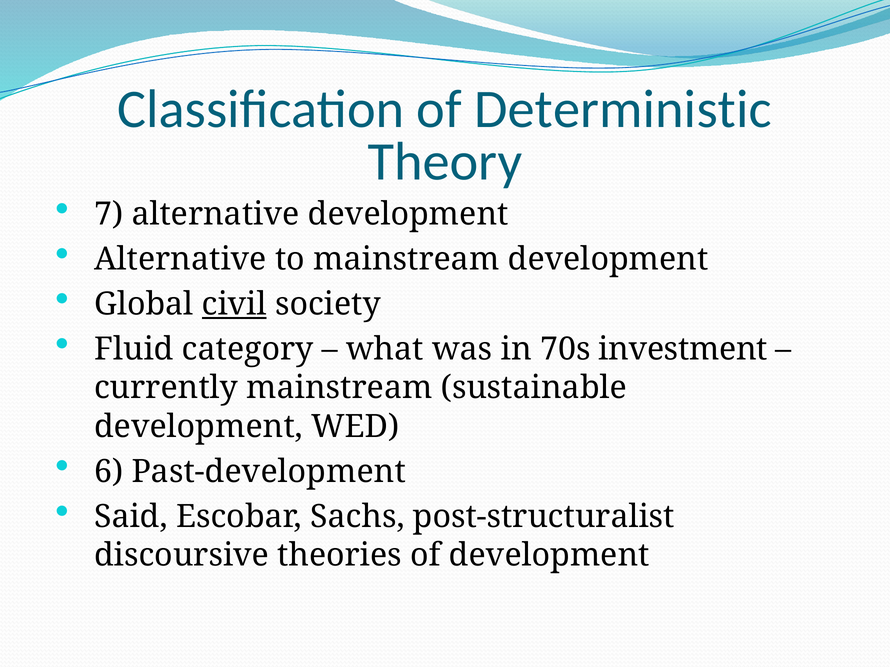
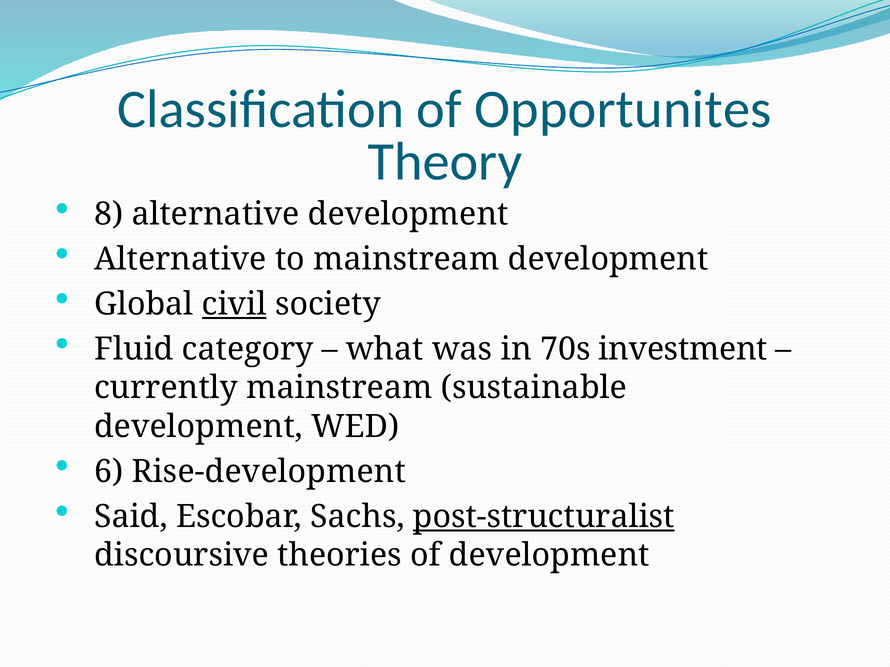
Deterministic: Deterministic -> Opportunites
7: 7 -> 8
Past-development: Past-development -> Rise-development
post-structuralist underline: none -> present
